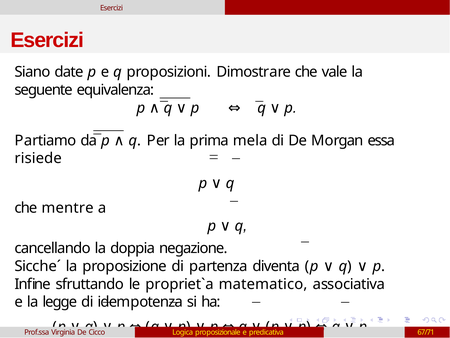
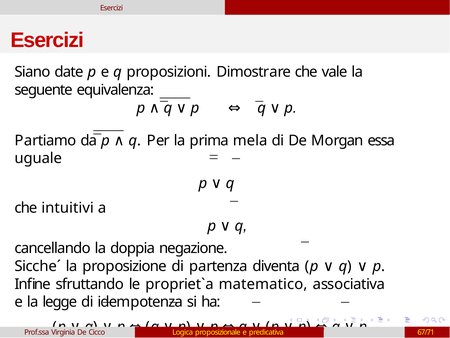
risiede: risiede -> uguale
mentre: mentre -> intuitivi
